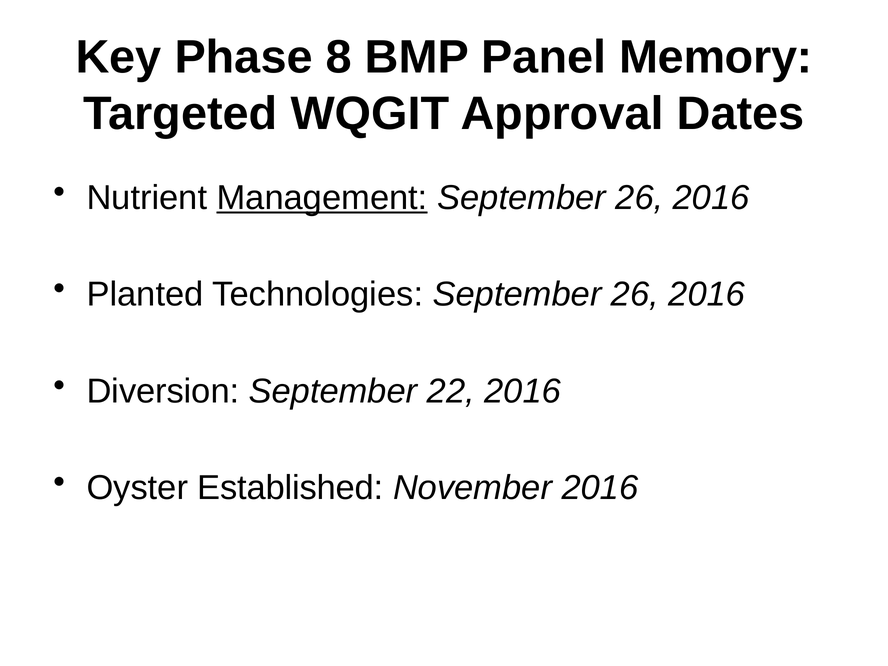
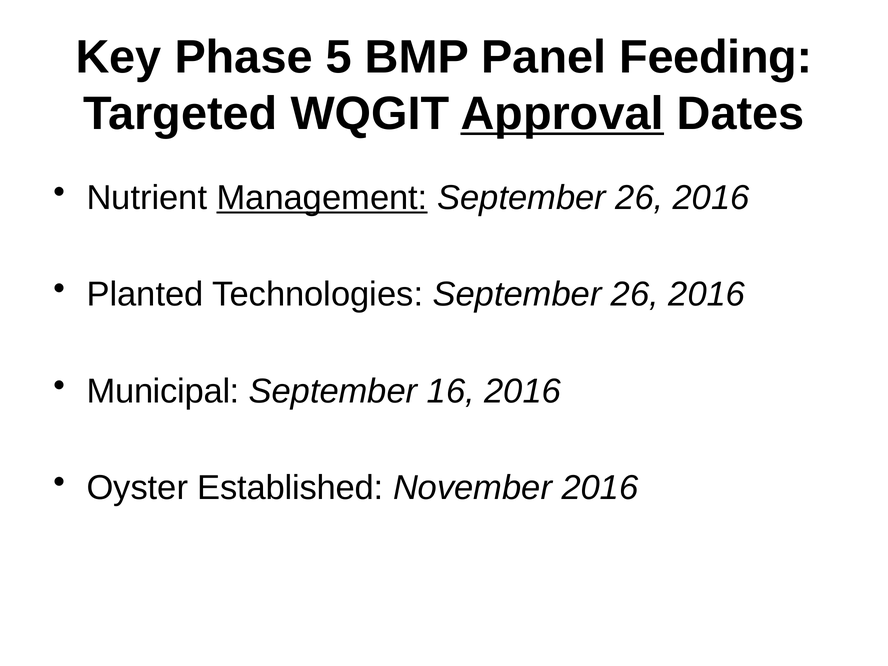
8: 8 -> 5
Memory: Memory -> Feeding
Approval underline: none -> present
Diversion: Diversion -> Municipal
22: 22 -> 16
